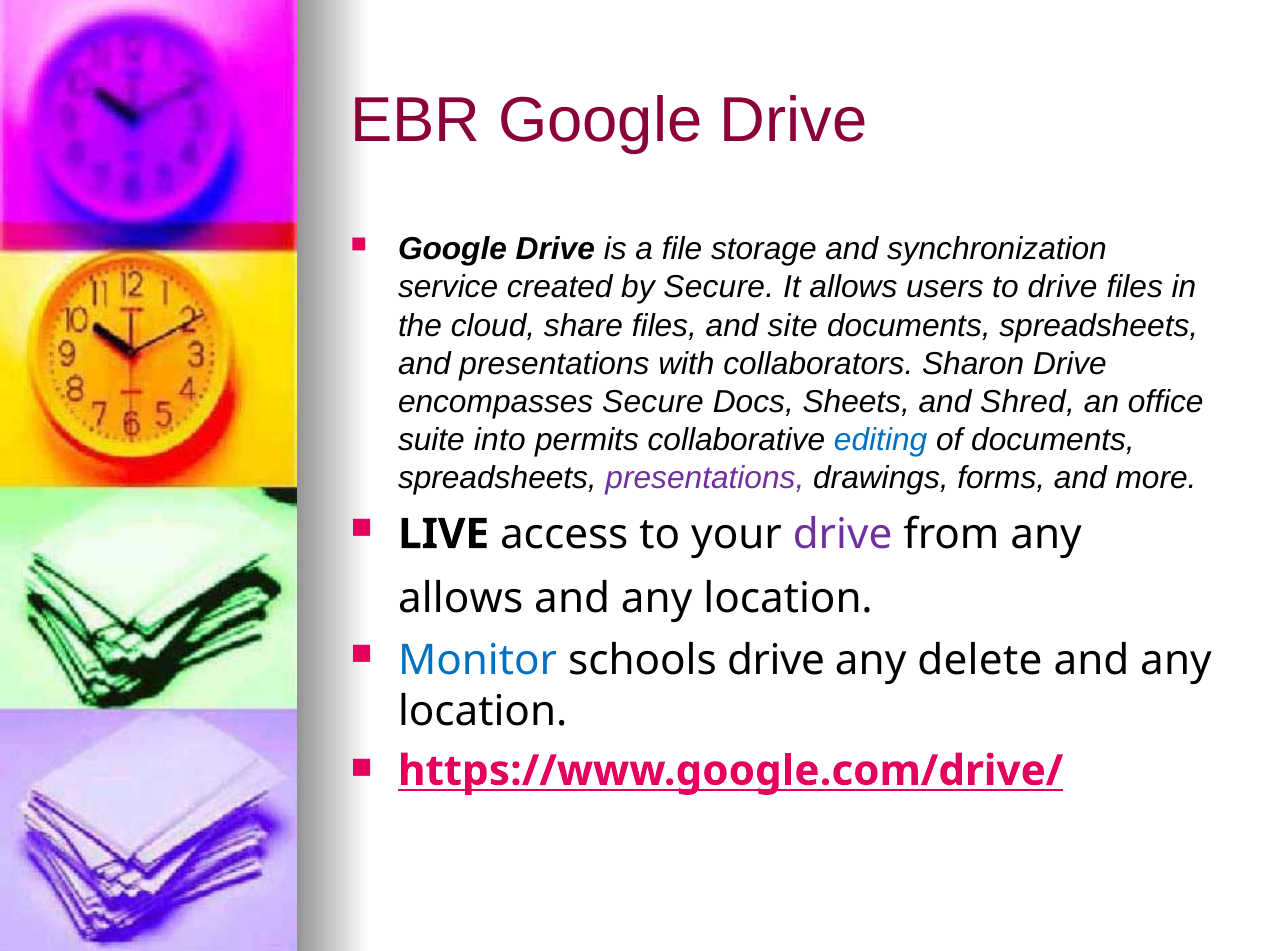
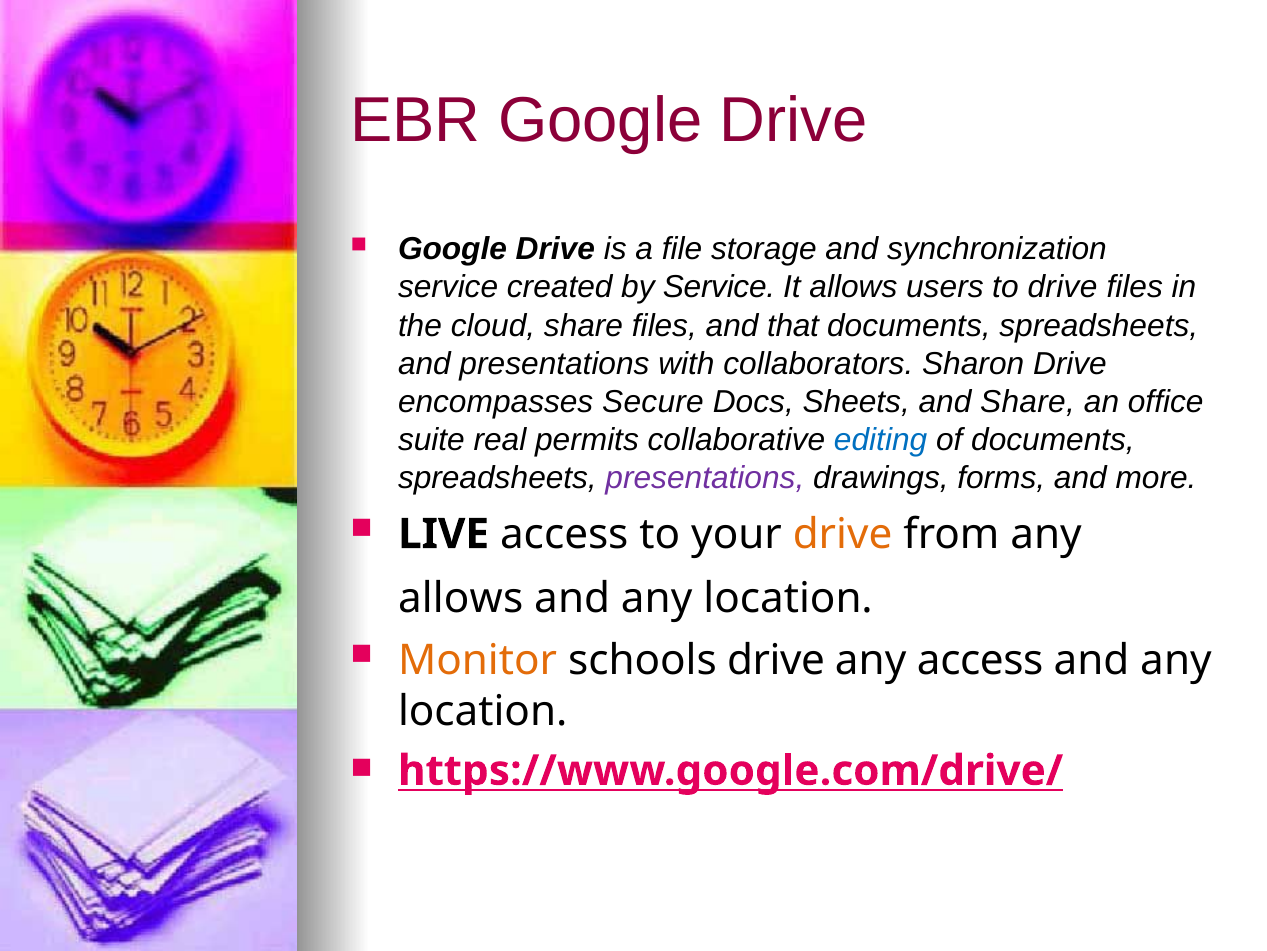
by Secure: Secure -> Service
site: site -> that
and Shred: Shred -> Share
into: into -> real
drive at (843, 534) colour: purple -> orange
Monitor colour: blue -> orange
any delete: delete -> access
